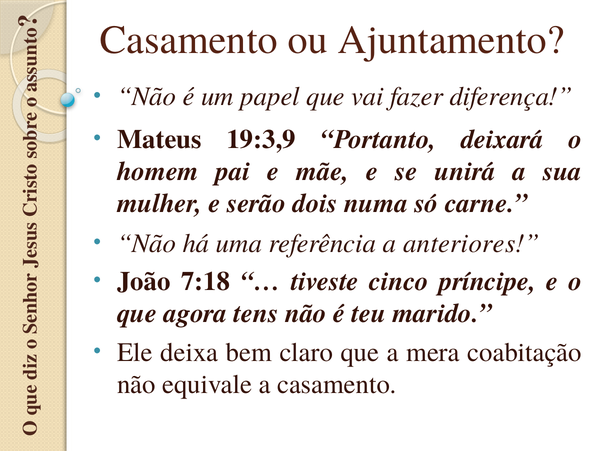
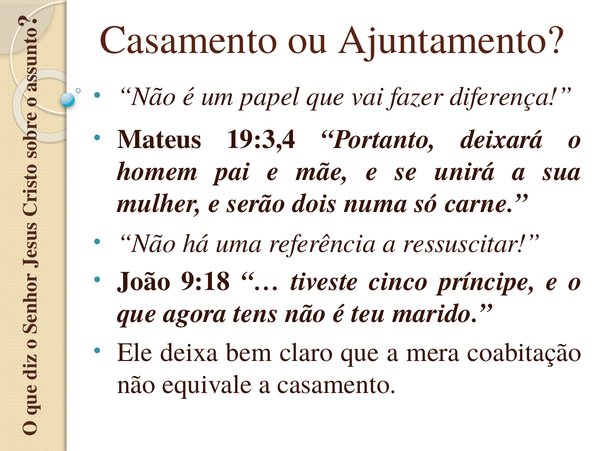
19:3,9: 19:3,9 -> 19:3,4
anteriores: anteriores -> ressuscitar
7:18: 7:18 -> 9:18
